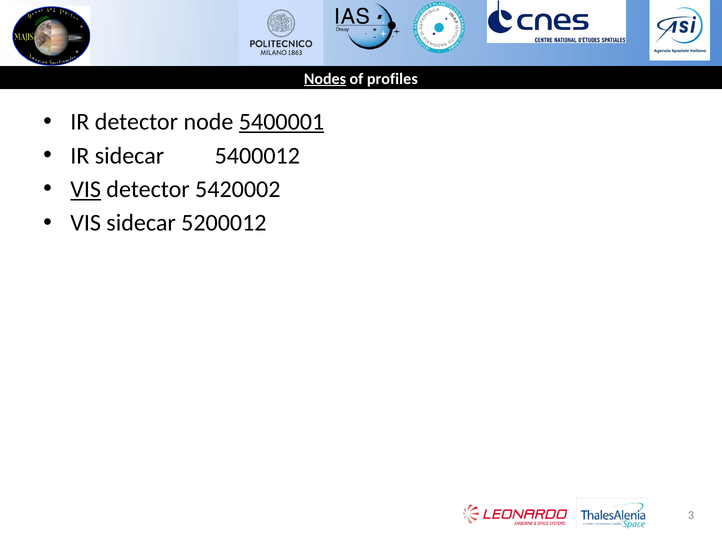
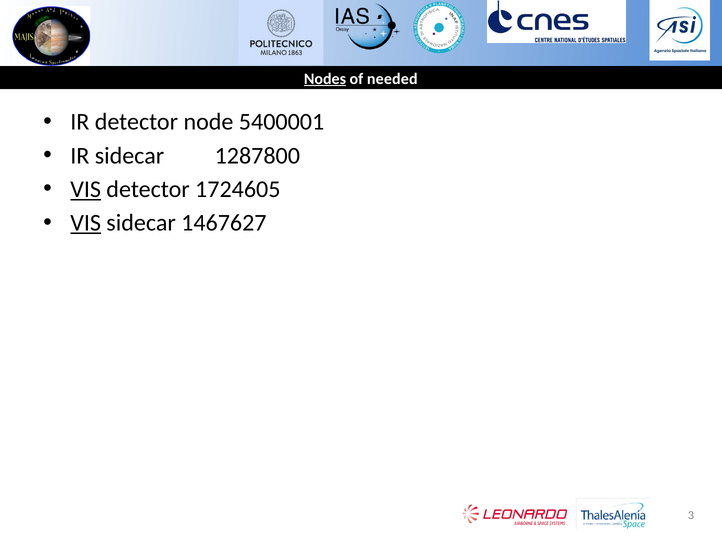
profiles: profiles -> needed
5400001 underline: present -> none
5400012: 5400012 -> 1287800
5420002: 5420002 -> 1724605
VIS at (86, 223) underline: none -> present
5200012: 5200012 -> 1467627
